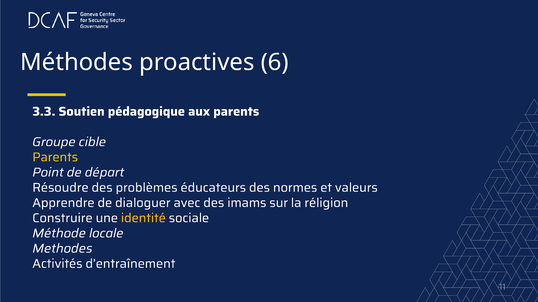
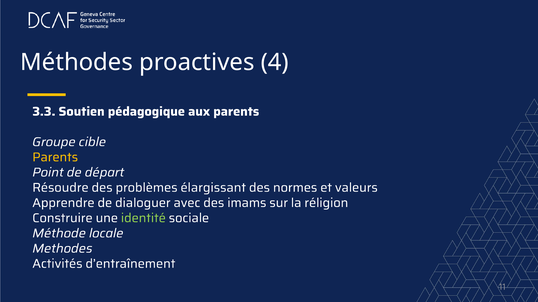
6: 6 -> 4
éducateurs: éducateurs -> élargissant
identité colour: yellow -> light green
